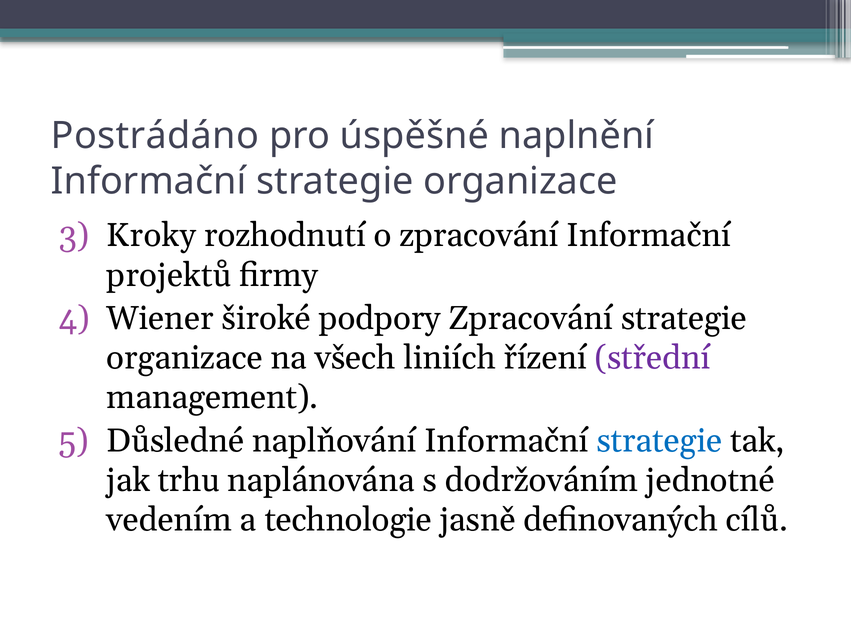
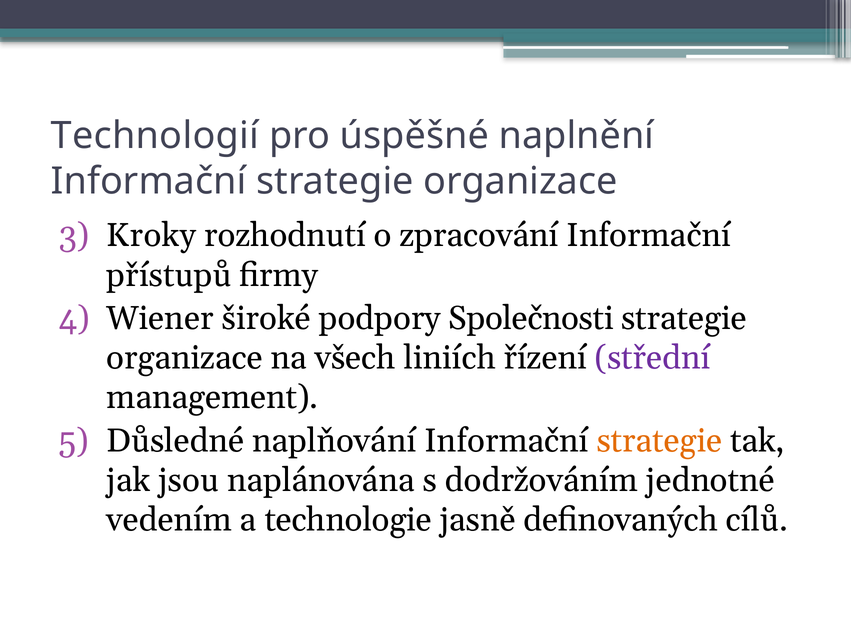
Postrádáno: Postrádáno -> Technologií
projektů: projektů -> přístupů
podpory Zpracování: Zpracování -> Společnosti
strategie at (659, 441) colour: blue -> orange
trhu: trhu -> jsou
